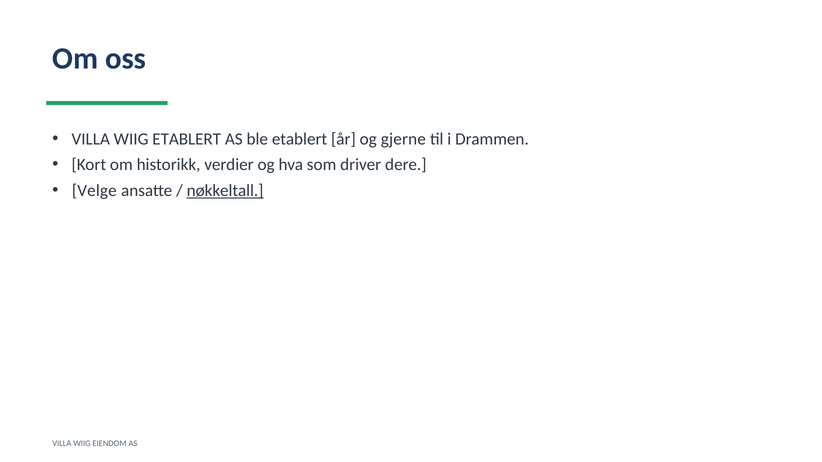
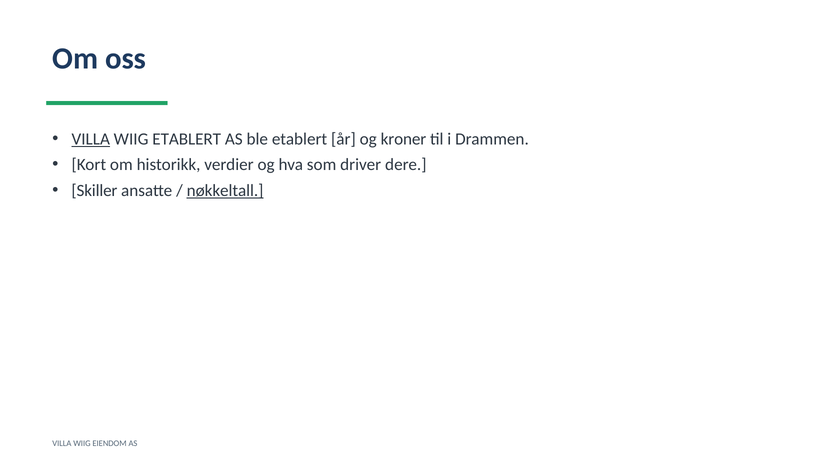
VILLA at (91, 139) underline: none -> present
gjerne: gjerne -> kroner
Velge: Velge -> Skiller
